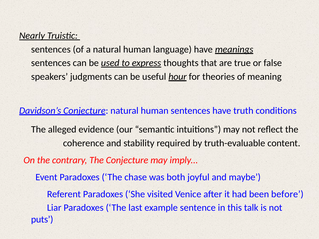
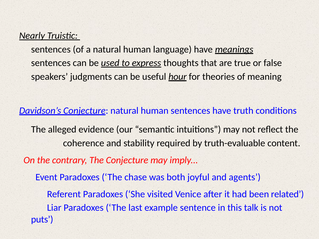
maybe: maybe -> agents
before: before -> related
